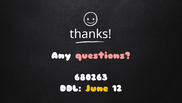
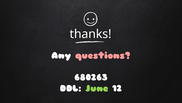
June colour: yellow -> light green
